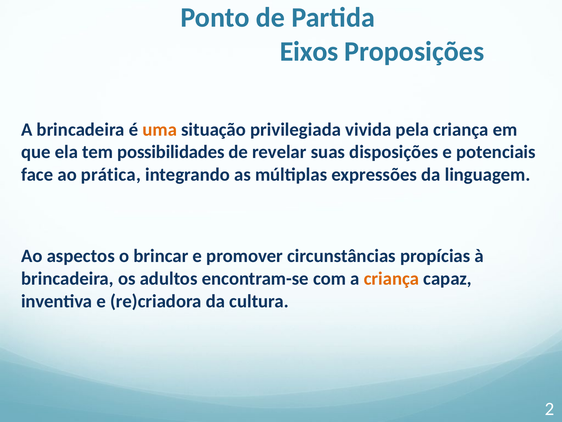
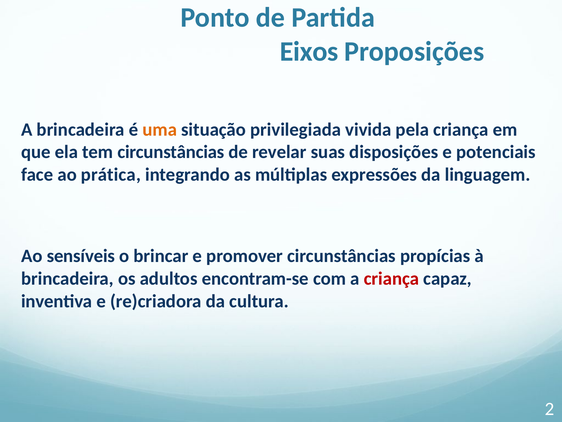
tem possibilidades: possibilidades -> circunstâncias
aspectos: aspectos -> sensíveis
criança at (391, 278) colour: orange -> red
